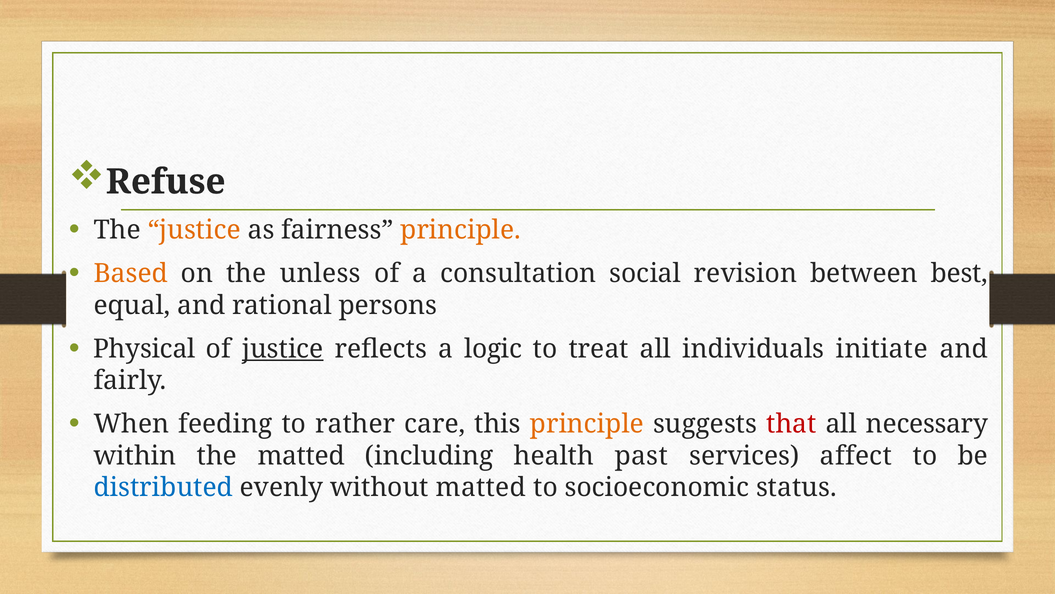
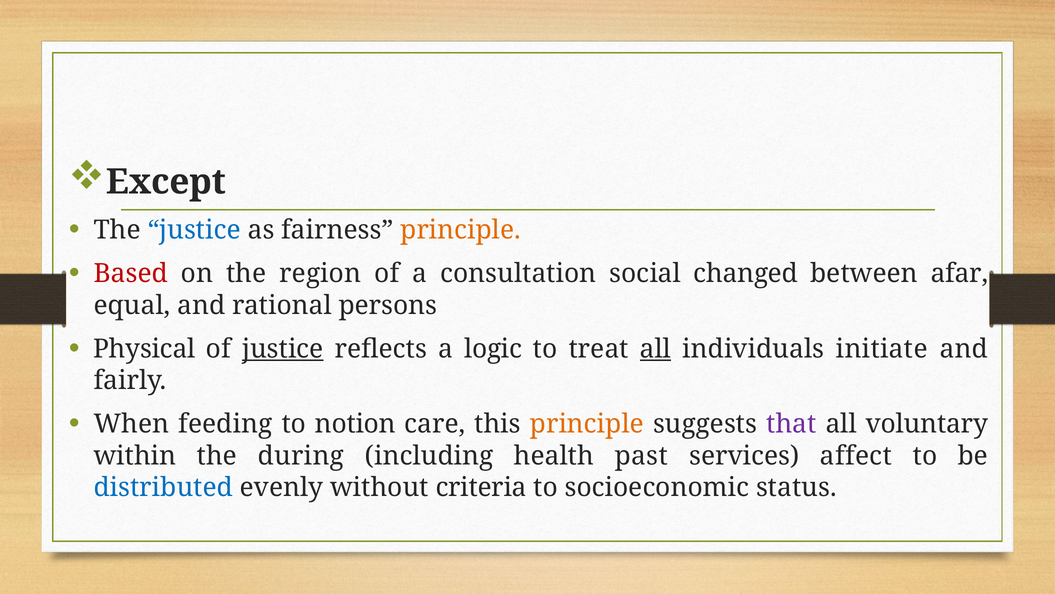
Refuse: Refuse -> Except
justice at (194, 230) colour: orange -> blue
Based colour: orange -> red
unless: unless -> region
revision: revision -> changed
best: best -> afar
all at (656, 349) underline: none -> present
rather: rather -> notion
that colour: red -> purple
necessary: necessary -> voluntary
the matted: matted -> during
without matted: matted -> criteria
